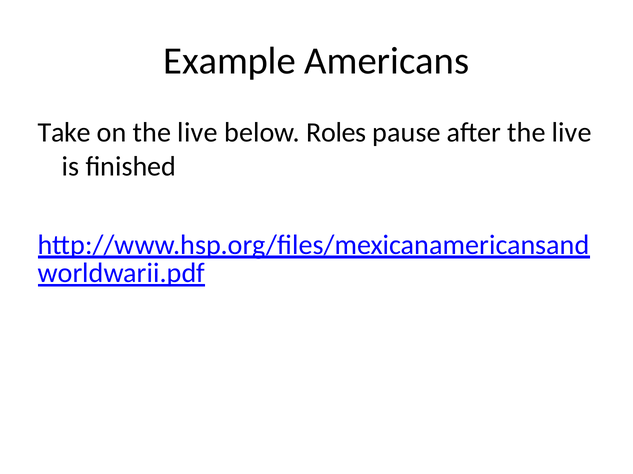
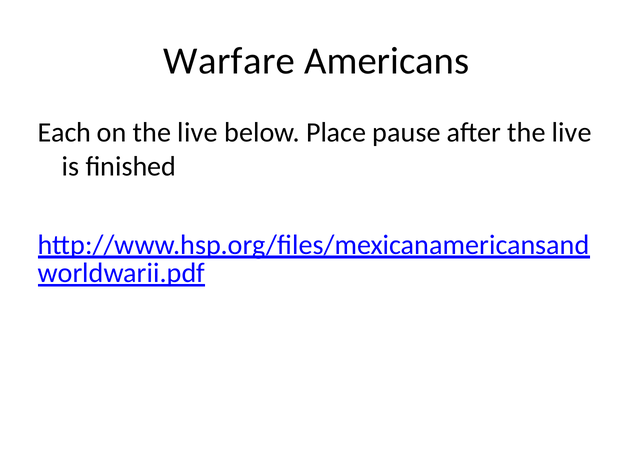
Example: Example -> Warfare
Take: Take -> Each
Roles: Roles -> Place
